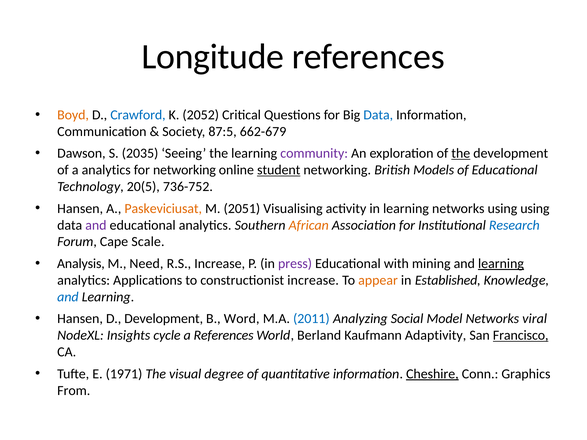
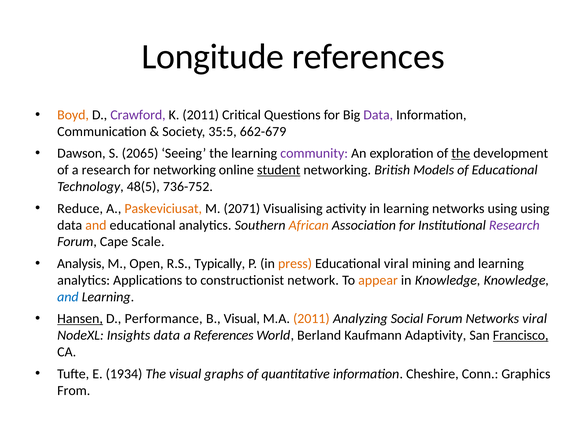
Crawford colour: blue -> purple
K 2052: 2052 -> 2011
Data at (378, 115) colour: blue -> purple
87:5: 87:5 -> 35:5
2035: 2035 -> 2065
a analytics: analytics -> research
20(5: 20(5 -> 48(5
Hansen at (80, 209): Hansen -> Reduce
2051: 2051 -> 2071
and at (96, 225) colour: purple -> orange
Research at (514, 225) colour: blue -> purple
Need: Need -> Open
R.S Increase: Increase -> Typically
press colour: purple -> orange
Educational with: with -> viral
learning at (501, 264) underline: present -> none
constructionist increase: increase -> network
in Established: Established -> Knowledge
Hansen at (80, 319) underline: none -> present
D Development: Development -> Performance
B Word: Word -> Visual
2011 at (311, 319) colour: blue -> orange
Social Model: Model -> Forum
Insights cycle: cycle -> data
1971: 1971 -> 1934
degree: degree -> graphs
Cheshire underline: present -> none
